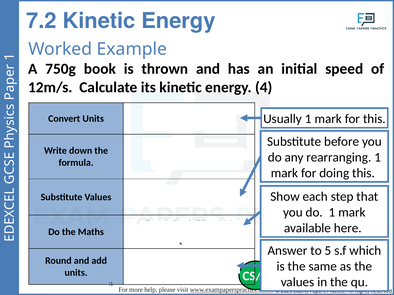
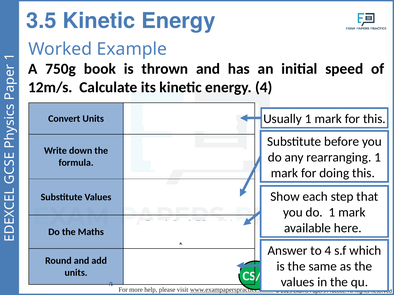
7.2: 7.2 -> 3.5
to 5: 5 -> 4
